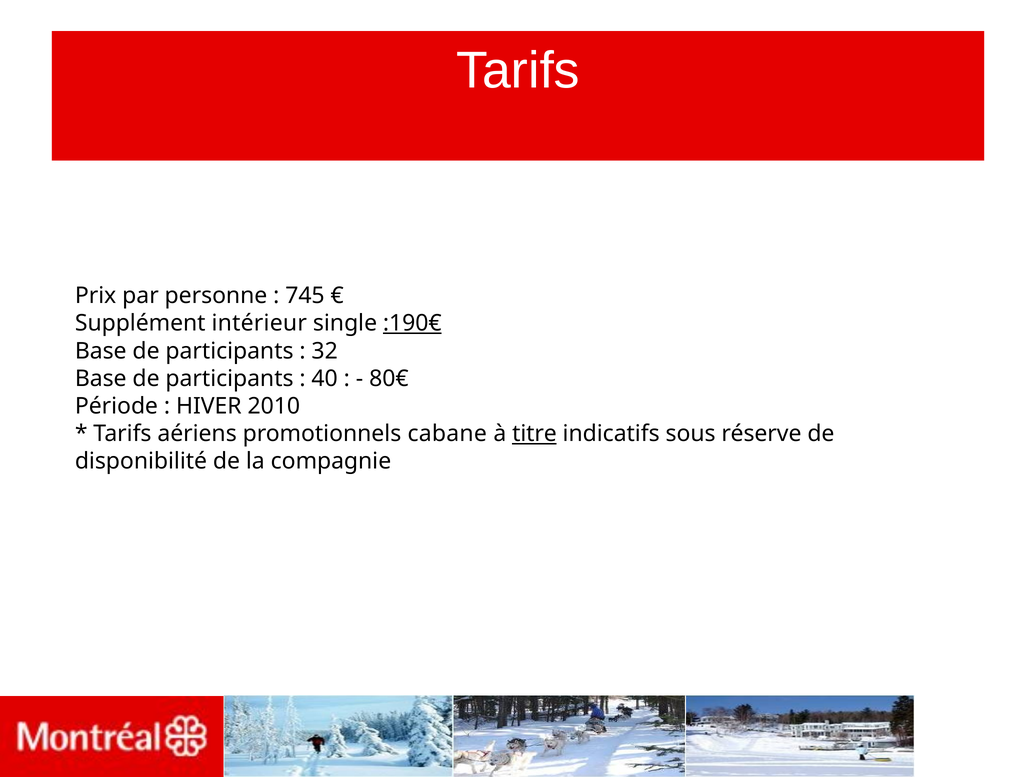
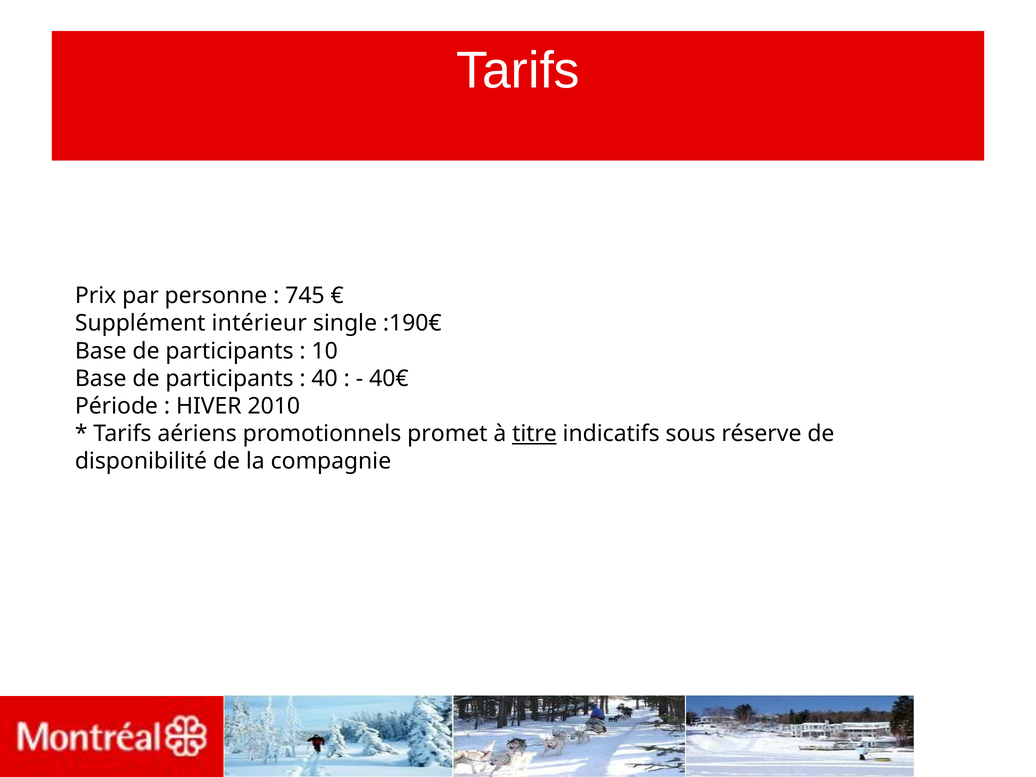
:190€ underline: present -> none
32: 32 -> 10
80€: 80€ -> 40€
cabane: cabane -> promet
